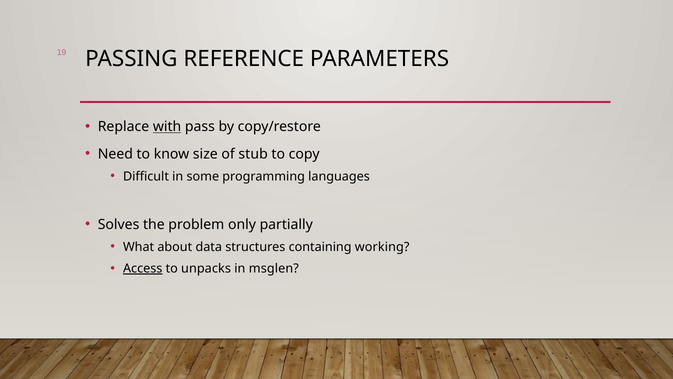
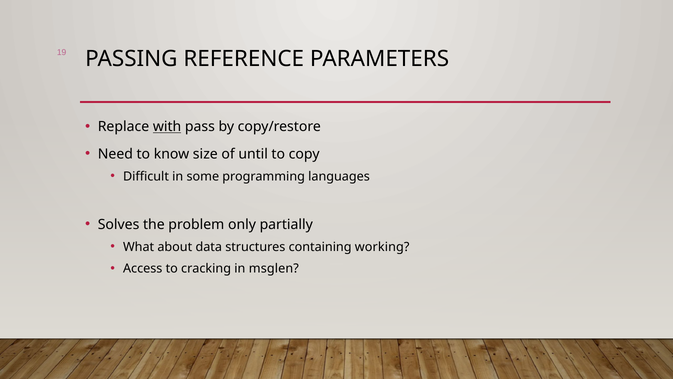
stub: stub -> until
Access underline: present -> none
unpacks: unpacks -> cracking
